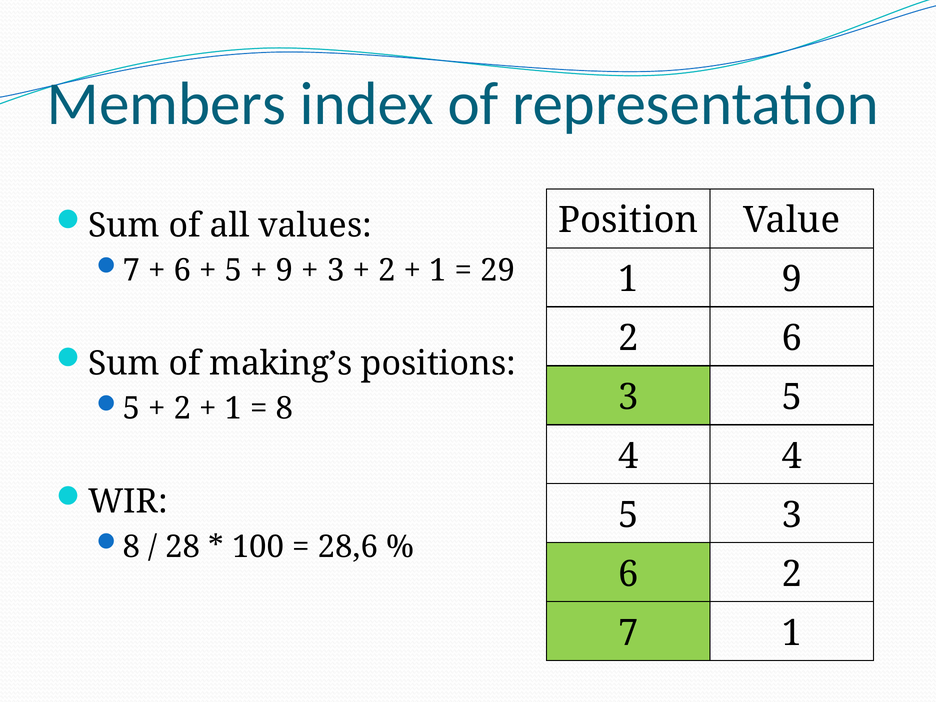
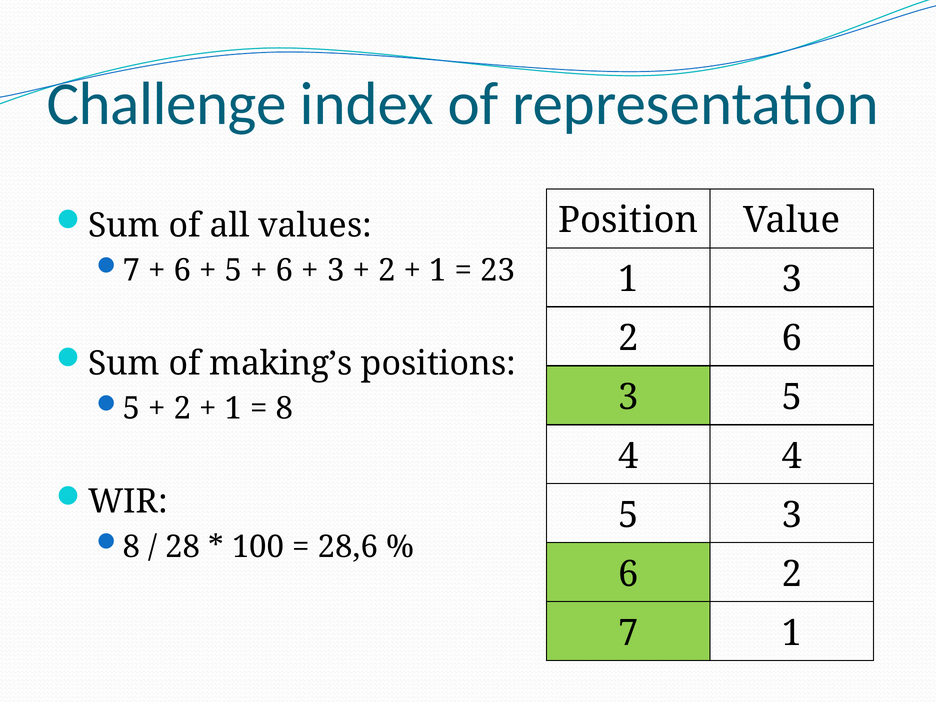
Members: Members -> Challenge
9 at (285, 270): 9 -> 6
29: 29 -> 23
1 9: 9 -> 3
